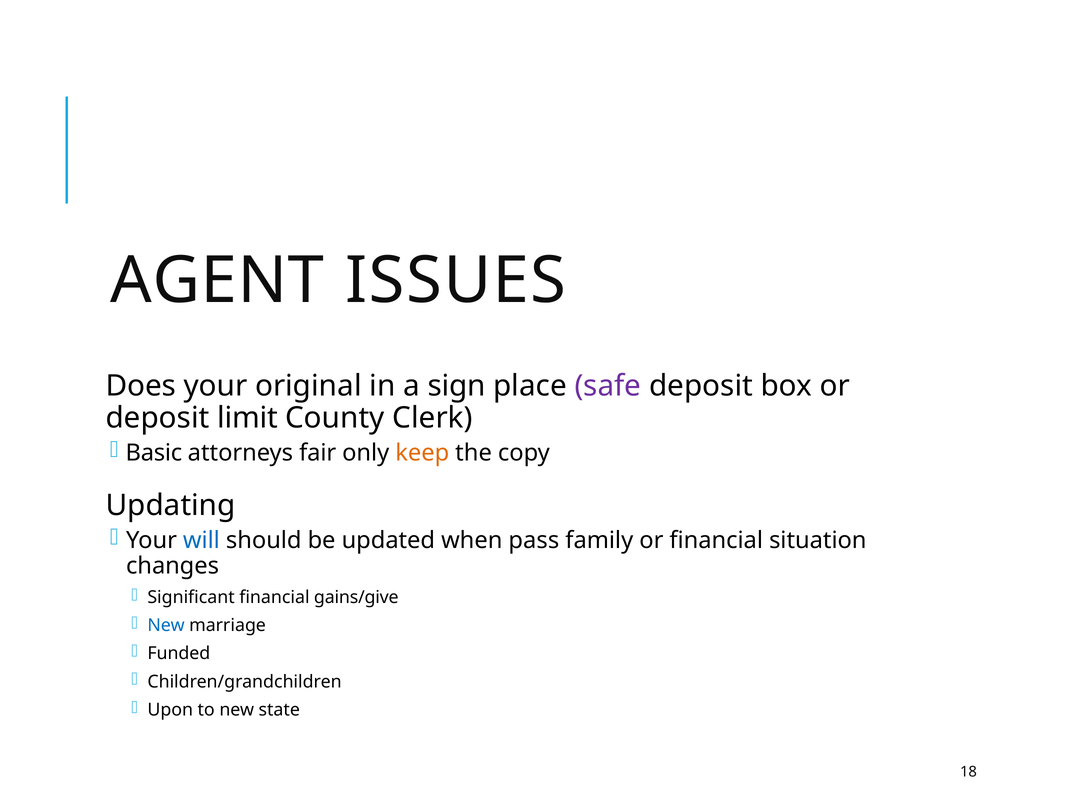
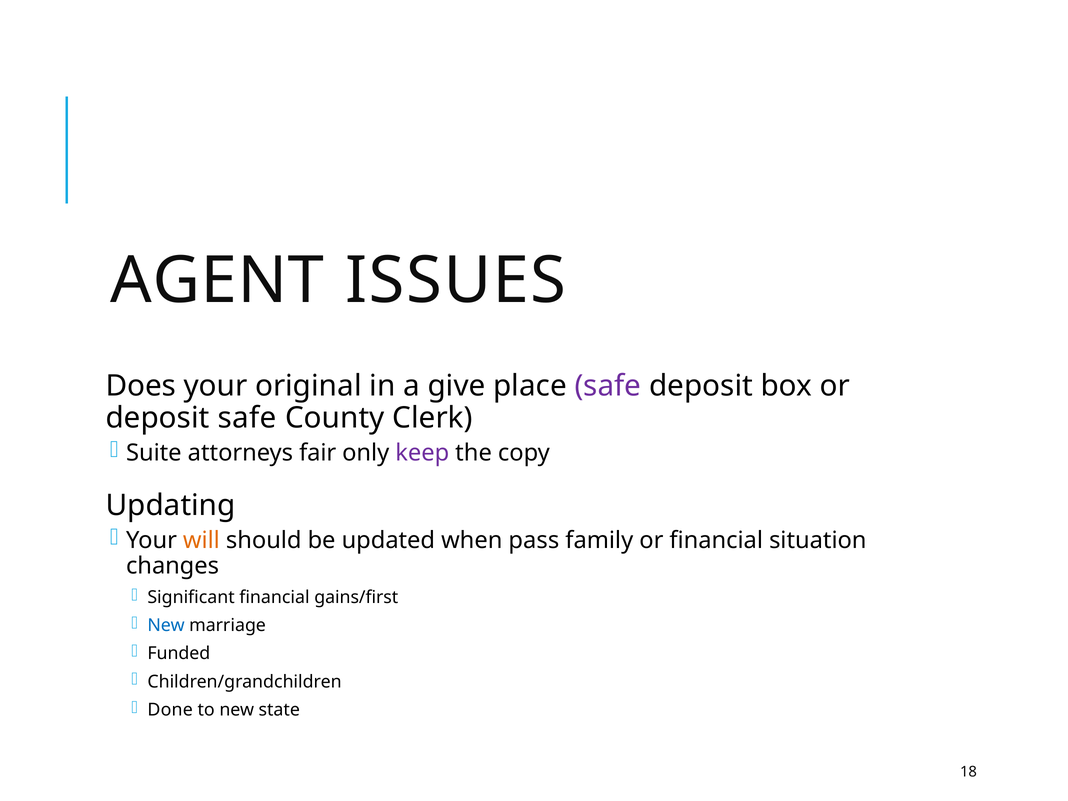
sign: sign -> give
deposit limit: limit -> safe
Basic: Basic -> Suite
keep colour: orange -> purple
will colour: blue -> orange
gains/give: gains/give -> gains/first
Upon: Upon -> Done
